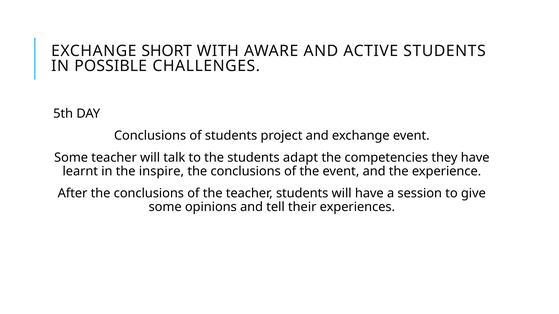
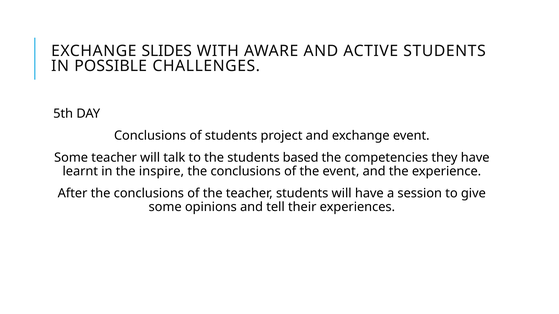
SHORT: SHORT -> SLIDES
adapt: adapt -> based
